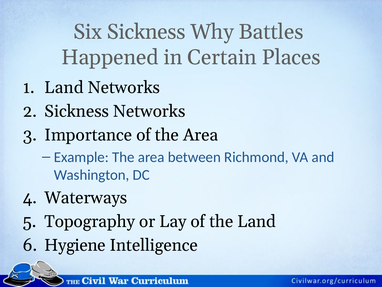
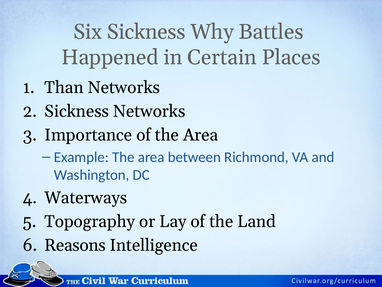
Land at (64, 87): Land -> Than
Hygiene: Hygiene -> Reasons
